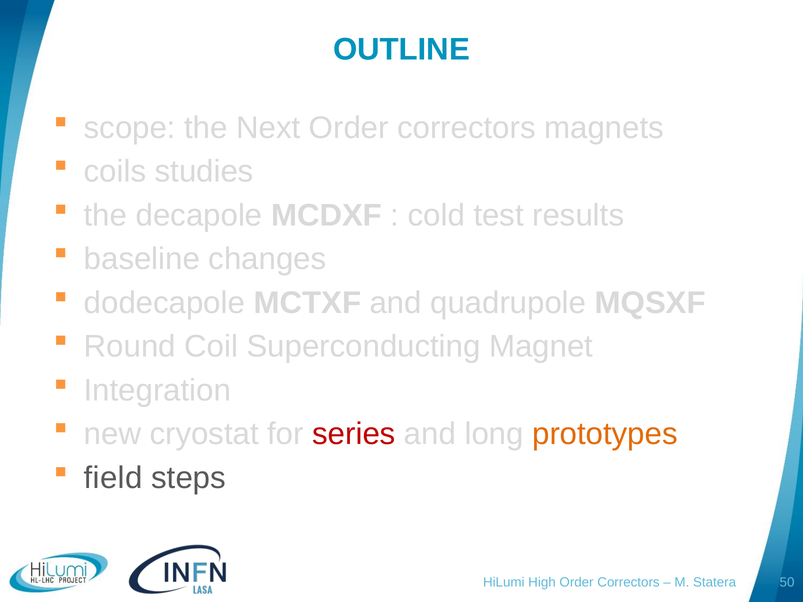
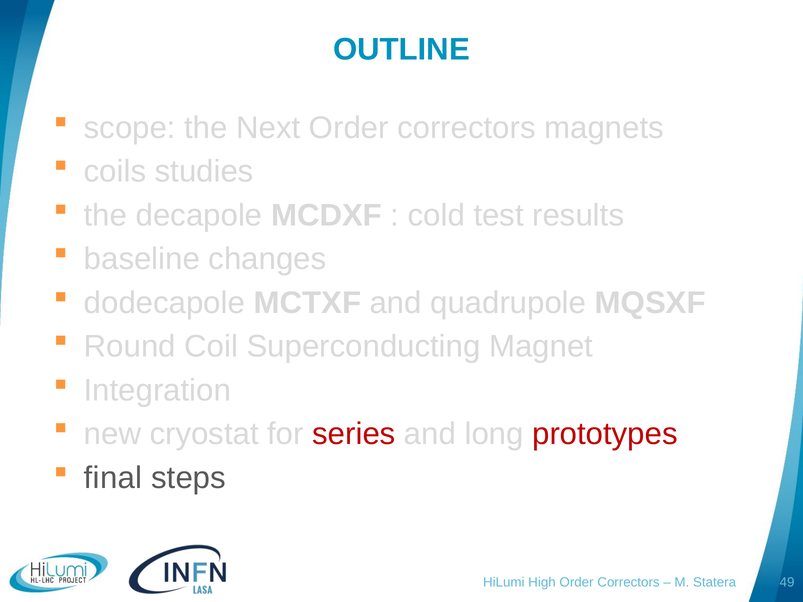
prototypes colour: orange -> red
field: field -> final
50: 50 -> 49
